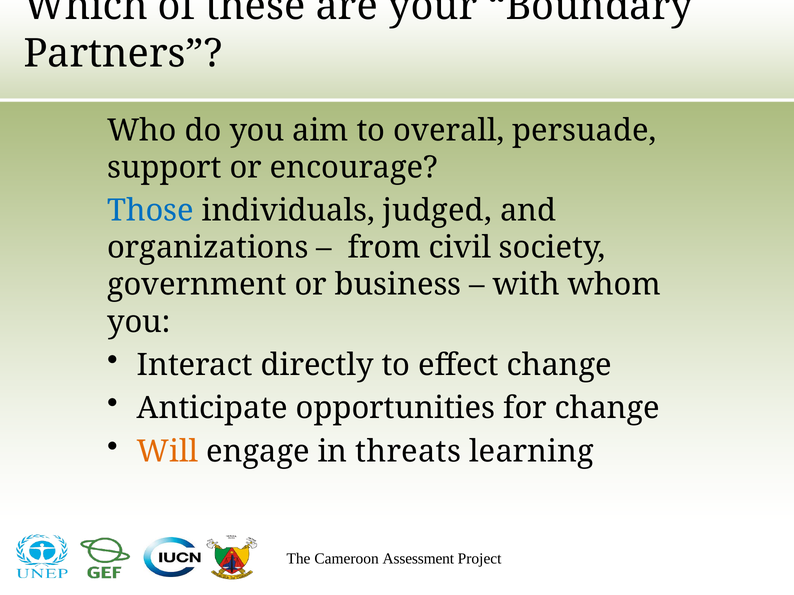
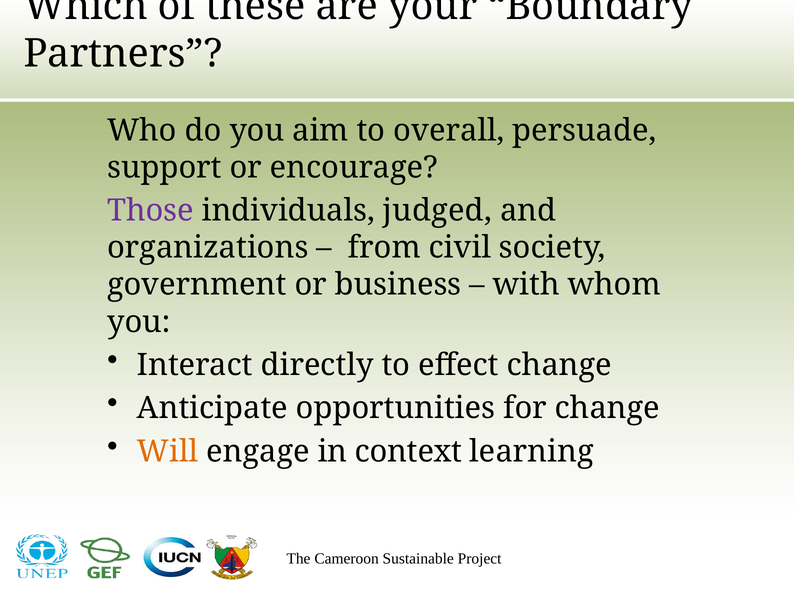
Those colour: blue -> purple
threats: threats -> context
Assessment: Assessment -> Sustainable
